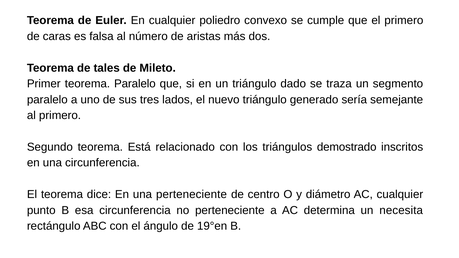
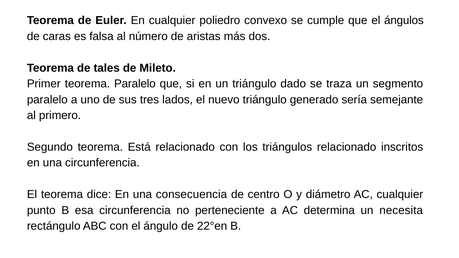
el primero: primero -> ángulos
triángulos demostrado: demostrado -> relacionado
una perteneciente: perteneciente -> consecuencia
19°en: 19°en -> 22°en
